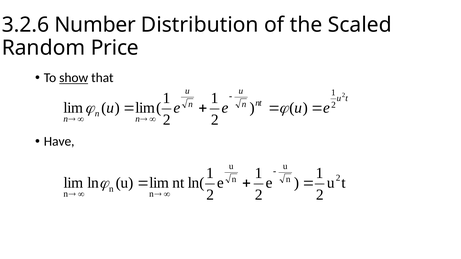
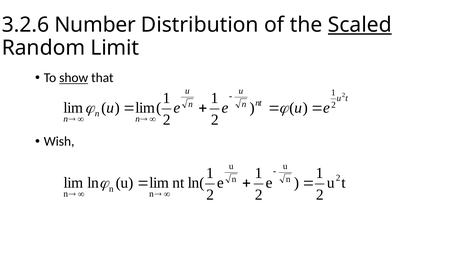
Scaled underline: none -> present
Price: Price -> Limit
Have: Have -> Wish
